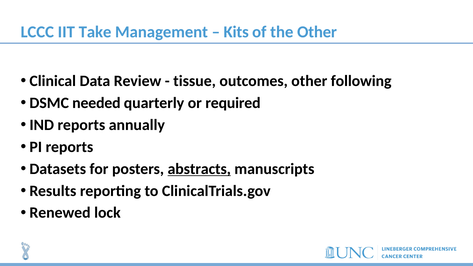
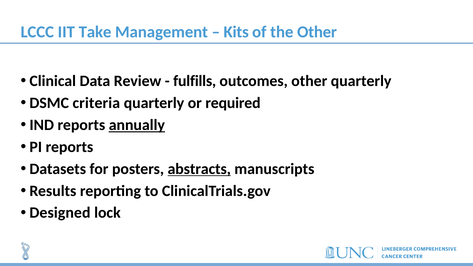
tissue: tissue -> fulfills
other following: following -> quarterly
needed: needed -> criteria
annually underline: none -> present
Renewed: Renewed -> Designed
